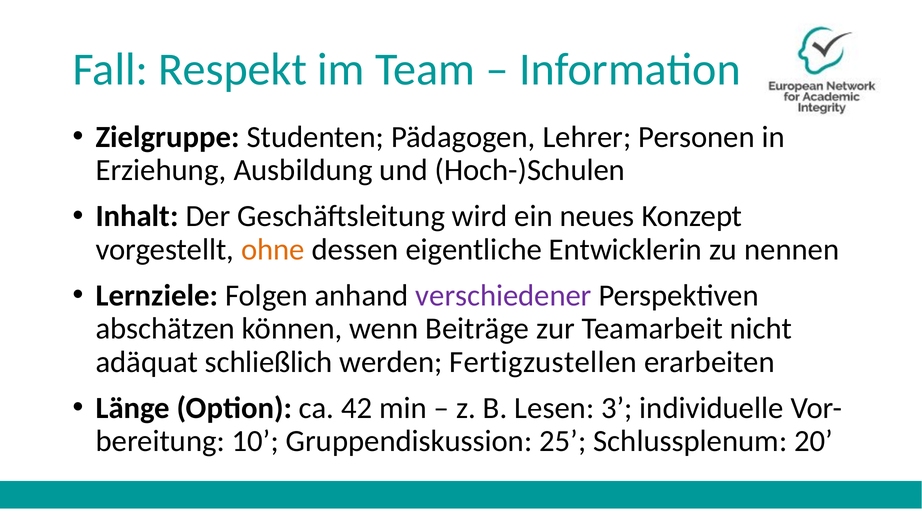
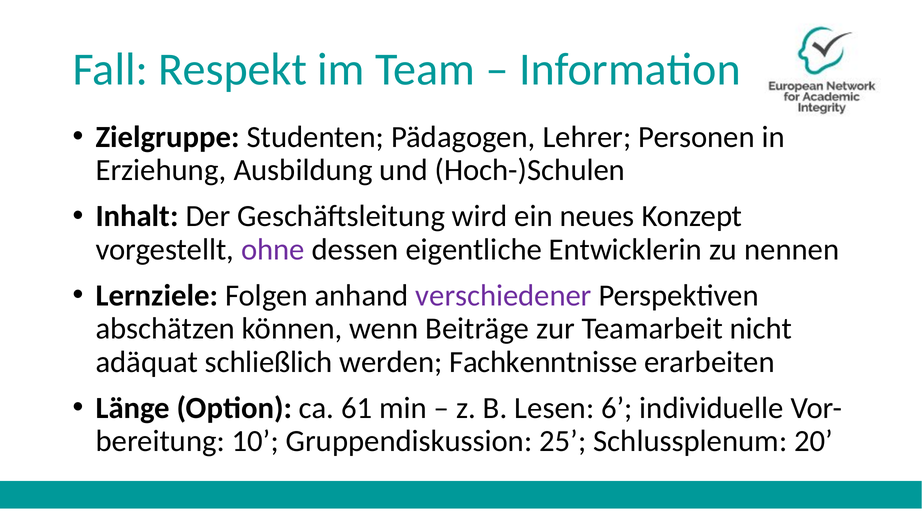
ohne colour: orange -> purple
Fertigzustellen: Fertigzustellen -> Fachkenntnisse
42: 42 -> 61
3: 3 -> 6
